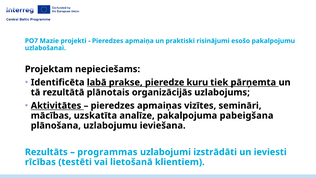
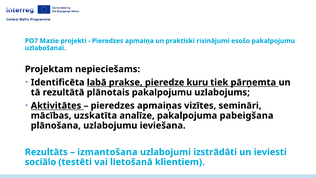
plānotais organizācijās: organizācijās -> pakalpojumu
programmas: programmas -> izmantošana
rīcības: rīcības -> sociālo
